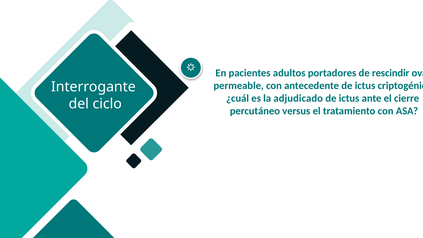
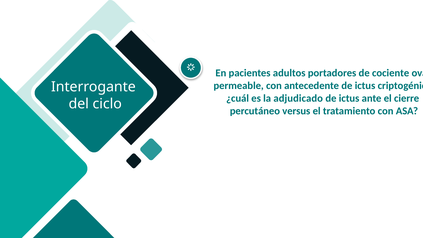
rescindir: rescindir -> cociente
